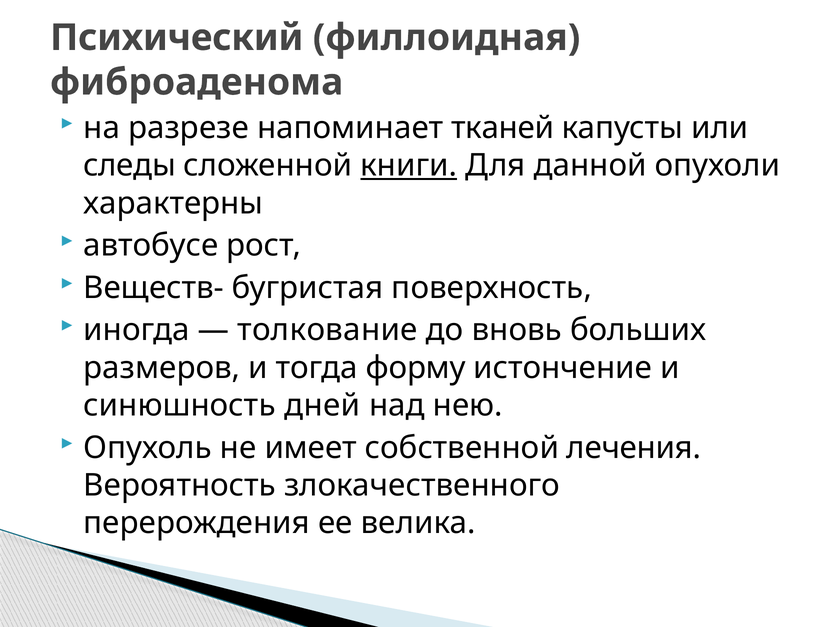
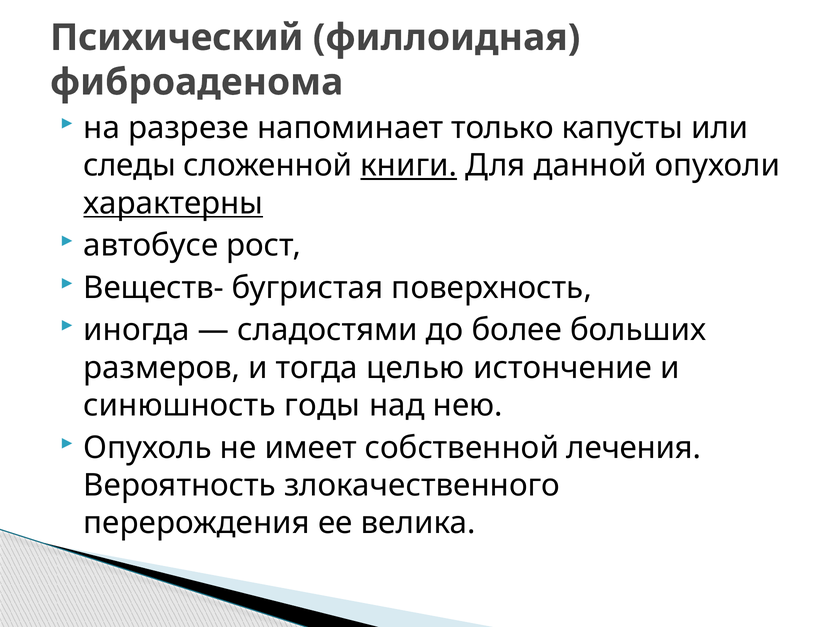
тканей: тканей -> только
характерны underline: none -> present
толкование: толкование -> сладостями
вновь: вновь -> более
форму: форму -> целью
дней: дней -> годы
